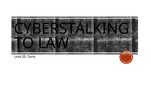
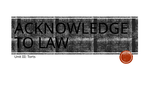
CYBERSTALKING: CYBERSTALKING -> ACKNOWLEDGE
